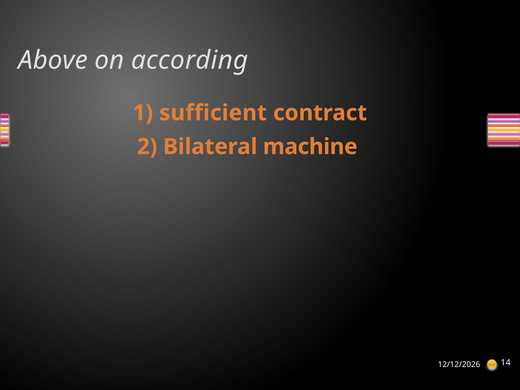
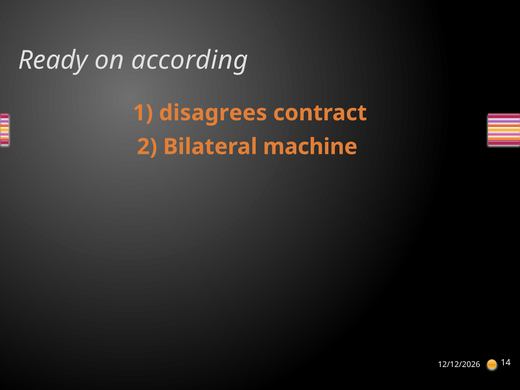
Above: Above -> Ready
sufficient: sufficient -> disagrees
